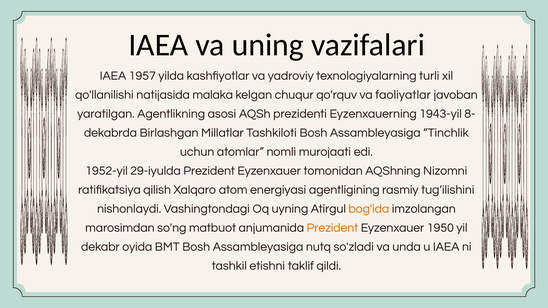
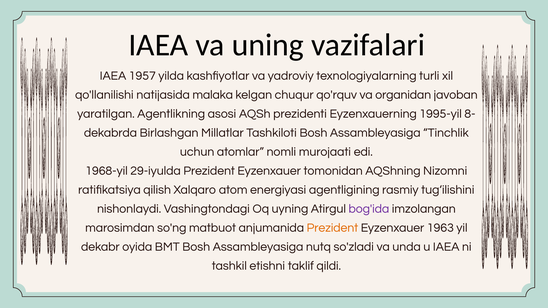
faoliyatlar: faoliyatlar -> organidan
1943-yil: 1943-yil -> 1995-yil
1952-yil: 1952-yil -> 1968-yil
bog'ida colour: orange -> purple
1950: 1950 -> 1963
